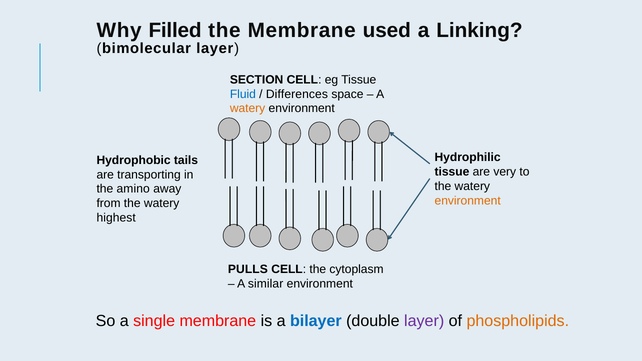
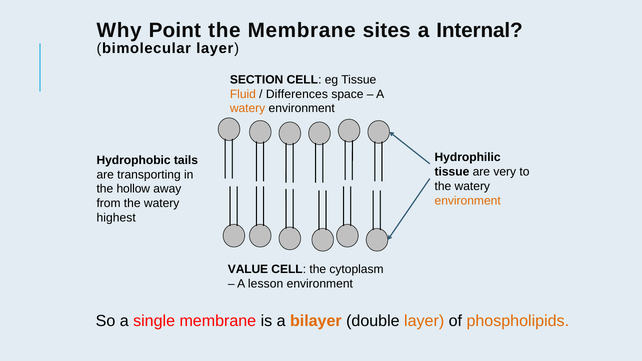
Filled: Filled -> Point
used: used -> sites
Linking: Linking -> Internal
Fluid colour: blue -> orange
amino: amino -> hollow
PULLS: PULLS -> VALUE
similar: similar -> lesson
bilayer colour: blue -> orange
layer at (424, 321) colour: purple -> orange
